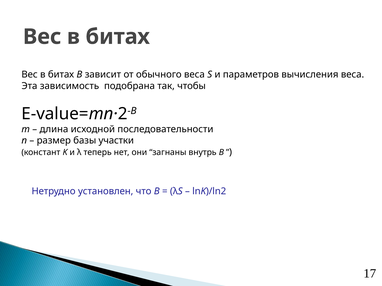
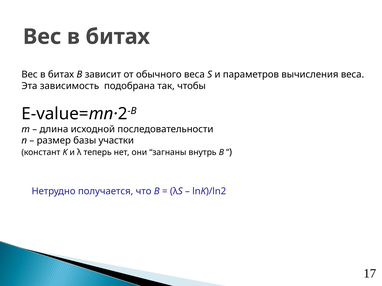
установлен: установлен -> получается
